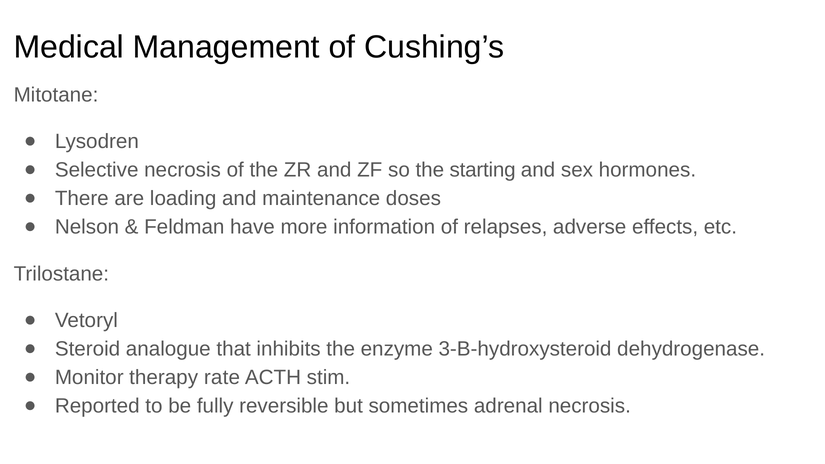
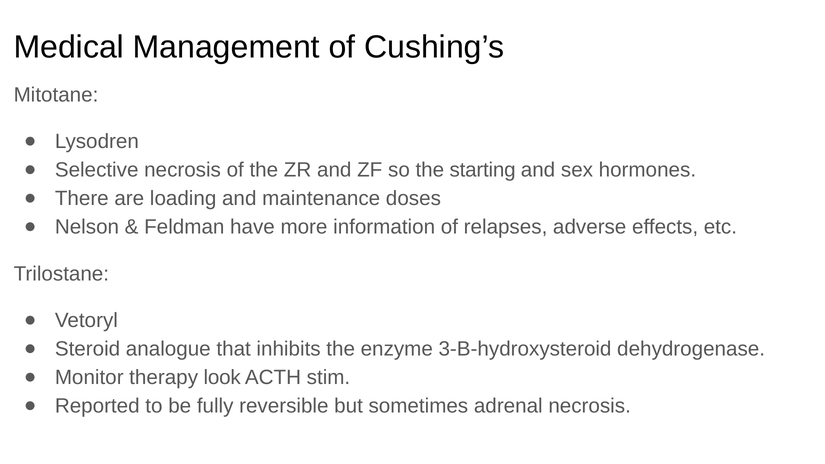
rate: rate -> look
